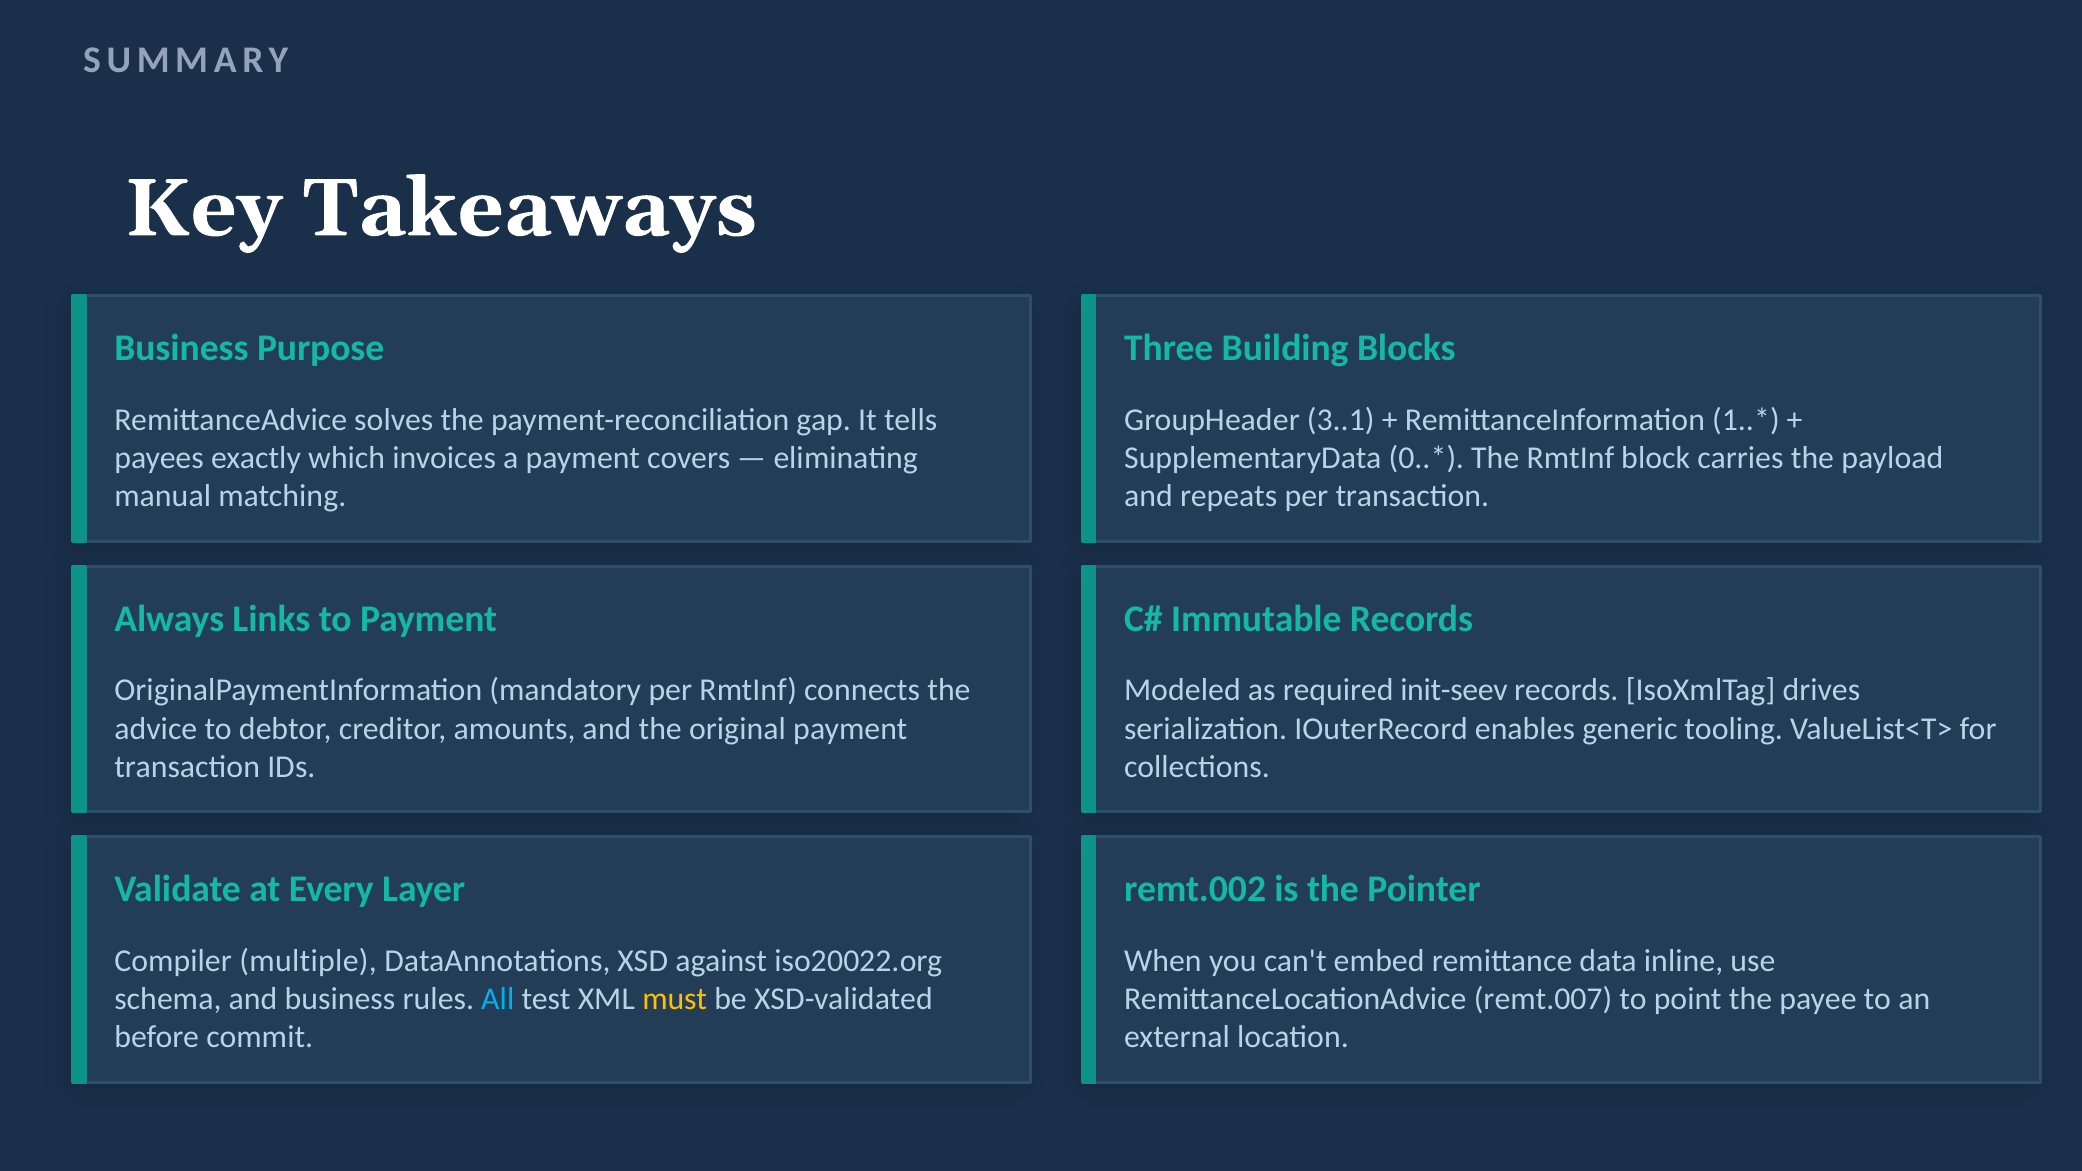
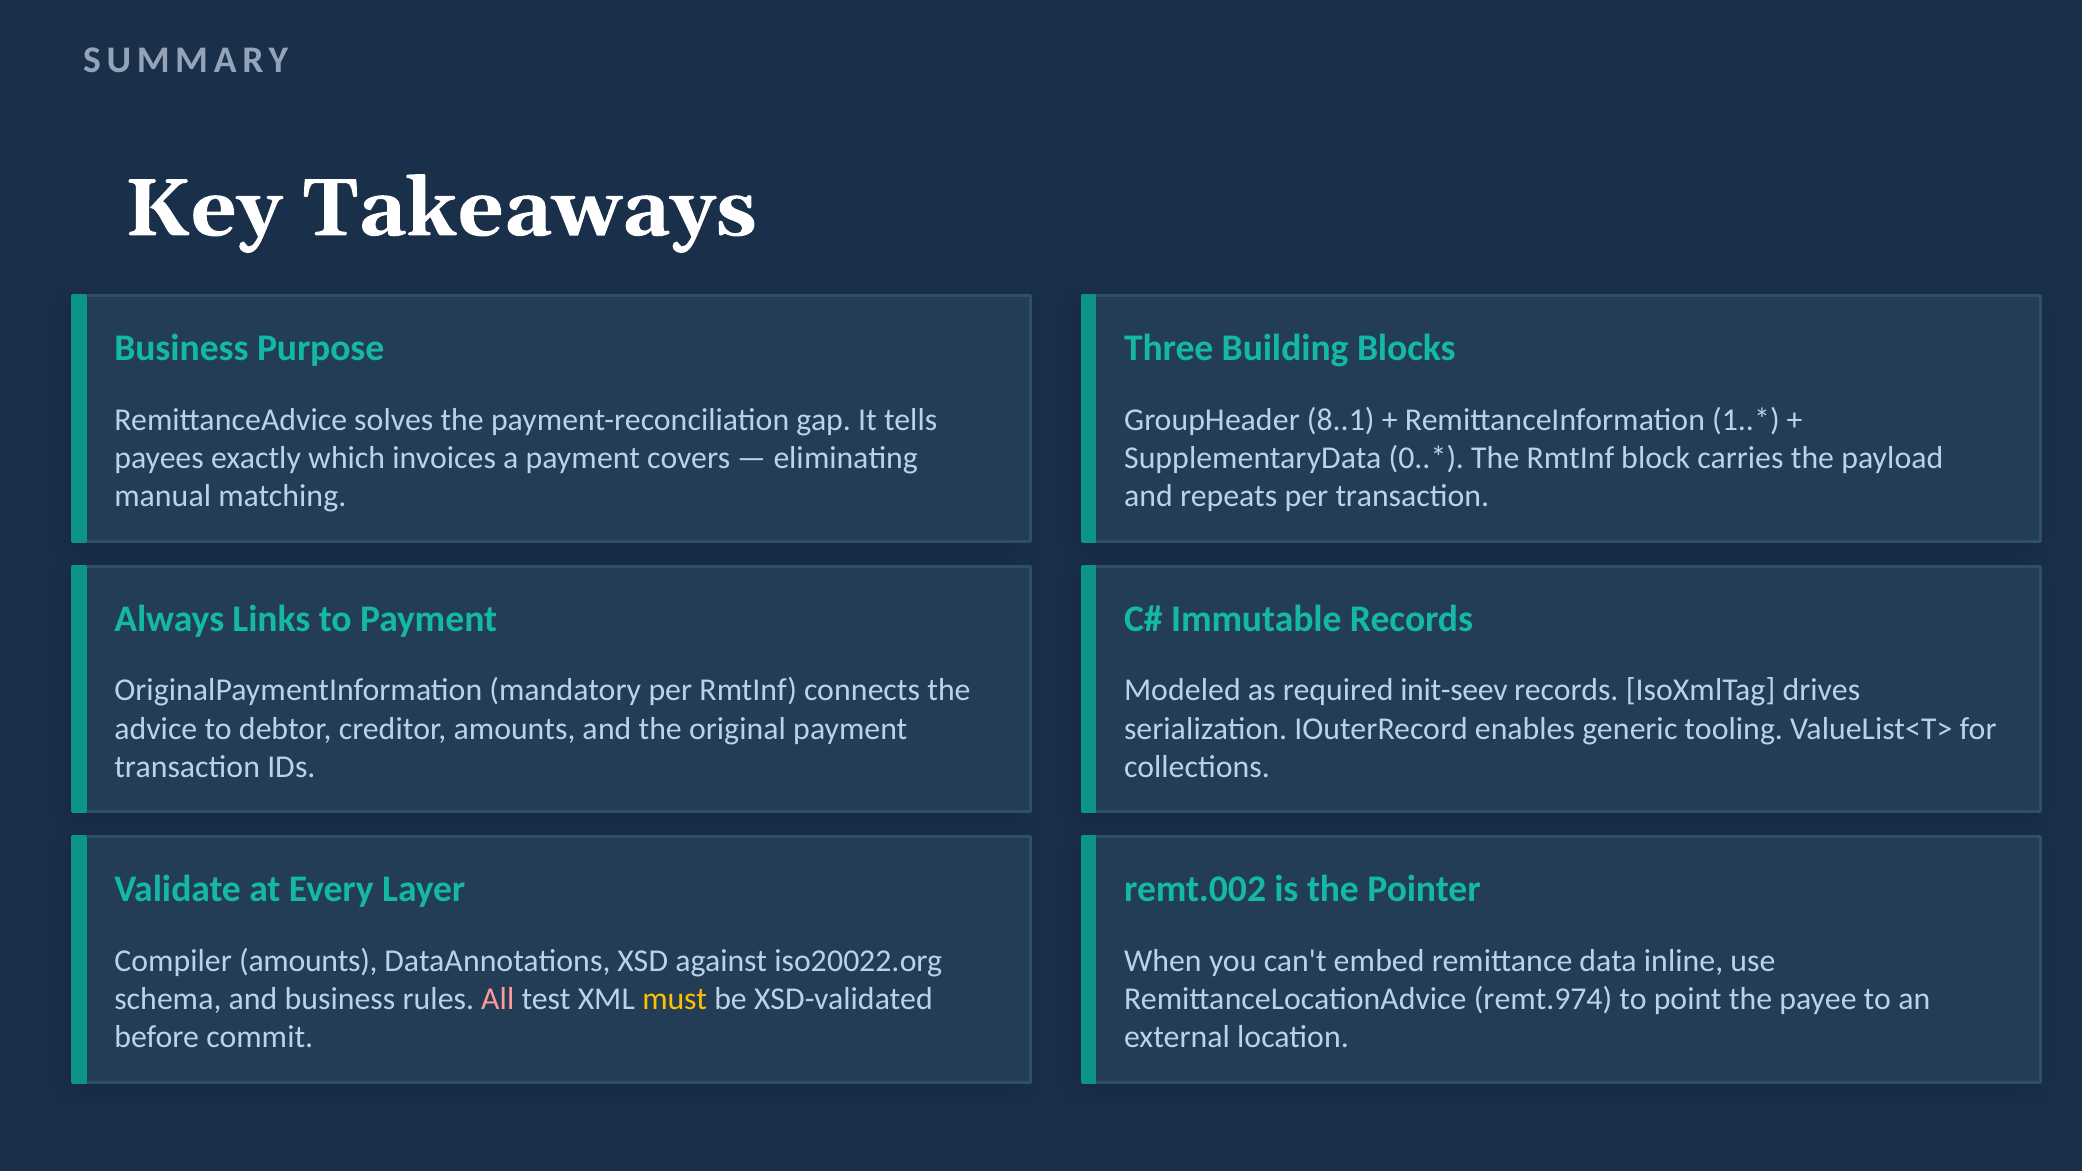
3..1: 3..1 -> 8..1
Compiler multiple: multiple -> amounts
All colour: light blue -> pink
remt.007: remt.007 -> remt.974
